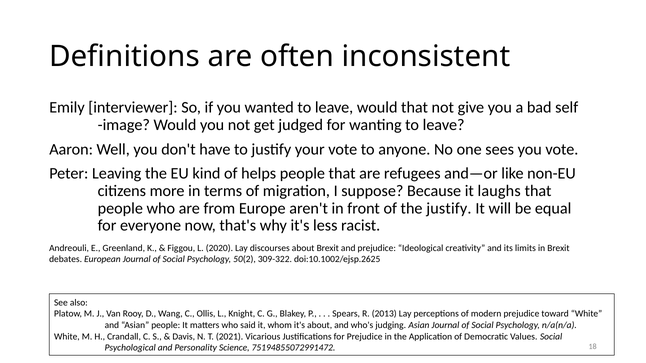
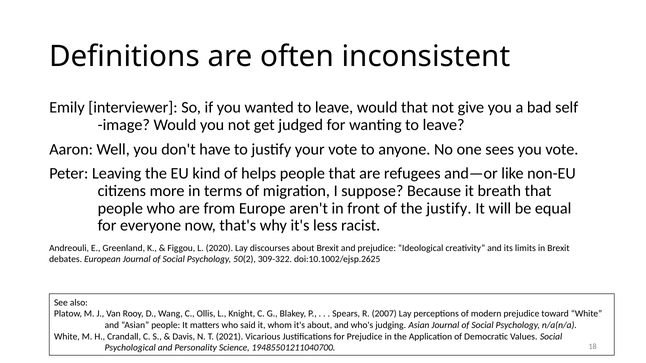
laughs: laughs -> breath
2013: 2013 -> 2007
75194855072991472: 75194855072991472 -> 19485501211040700
